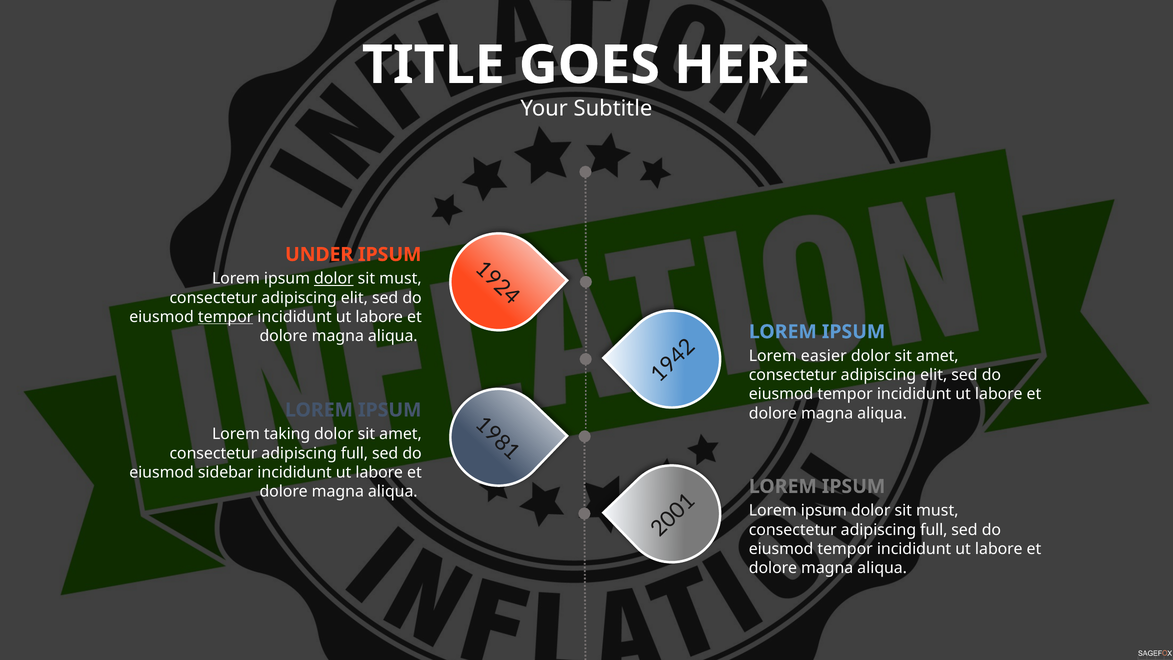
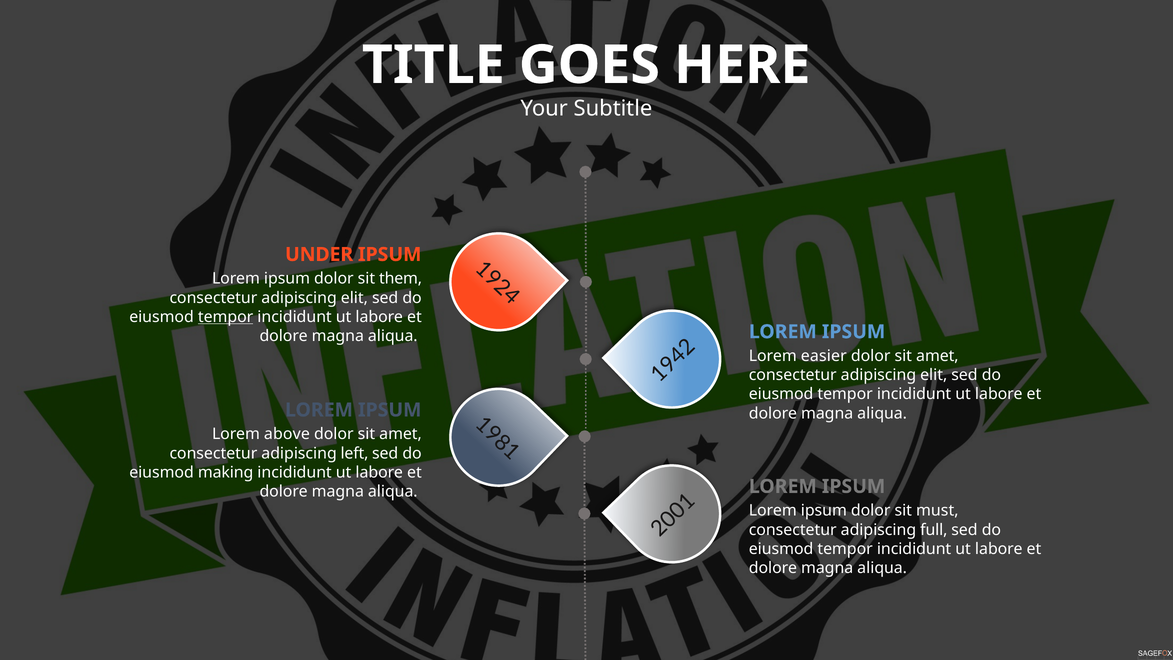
dolor at (334, 279) underline: present -> none
must at (400, 279): must -> them
taking: taking -> above
full at (354, 453): full -> left
sidebar: sidebar -> making
